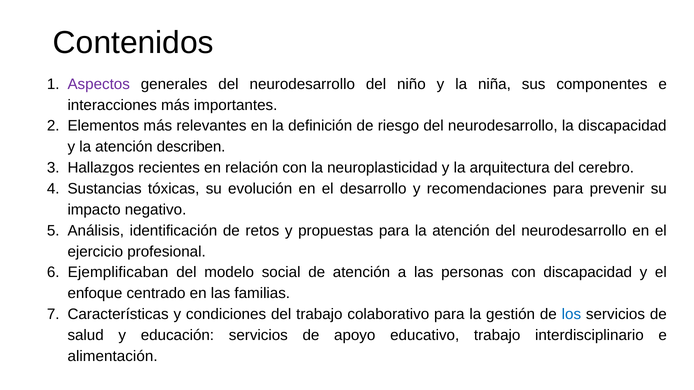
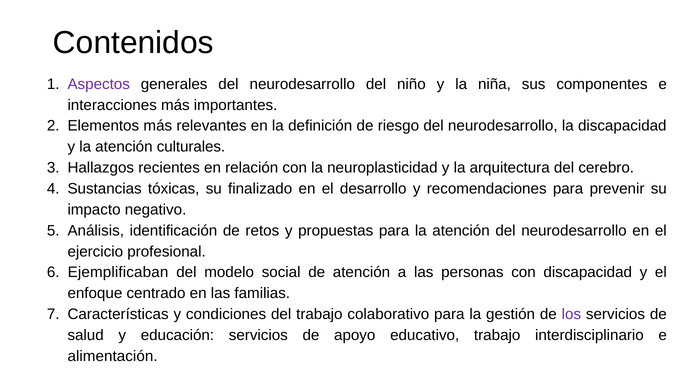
describen: describen -> culturales
evolución: evolución -> finalizado
los colour: blue -> purple
